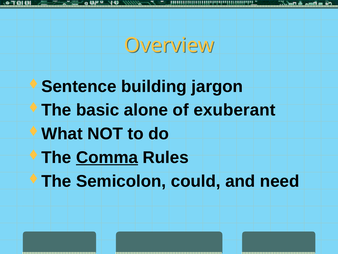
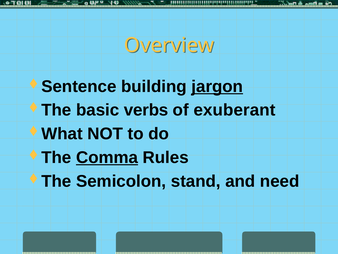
jargon underline: none -> present
alone: alone -> verbs
could: could -> stand
